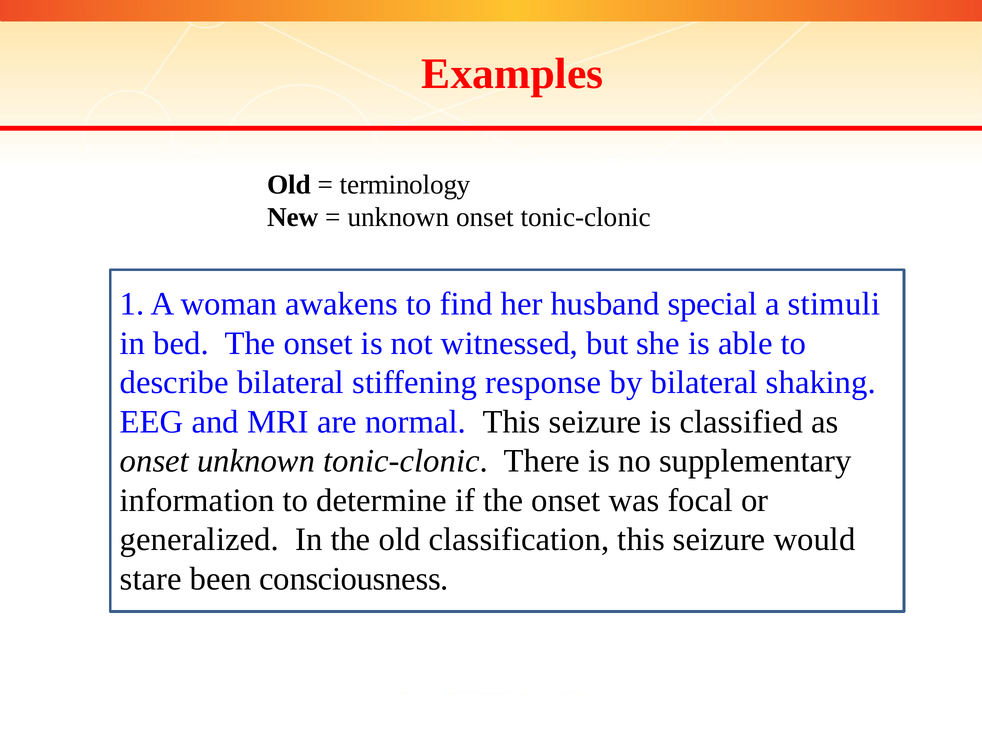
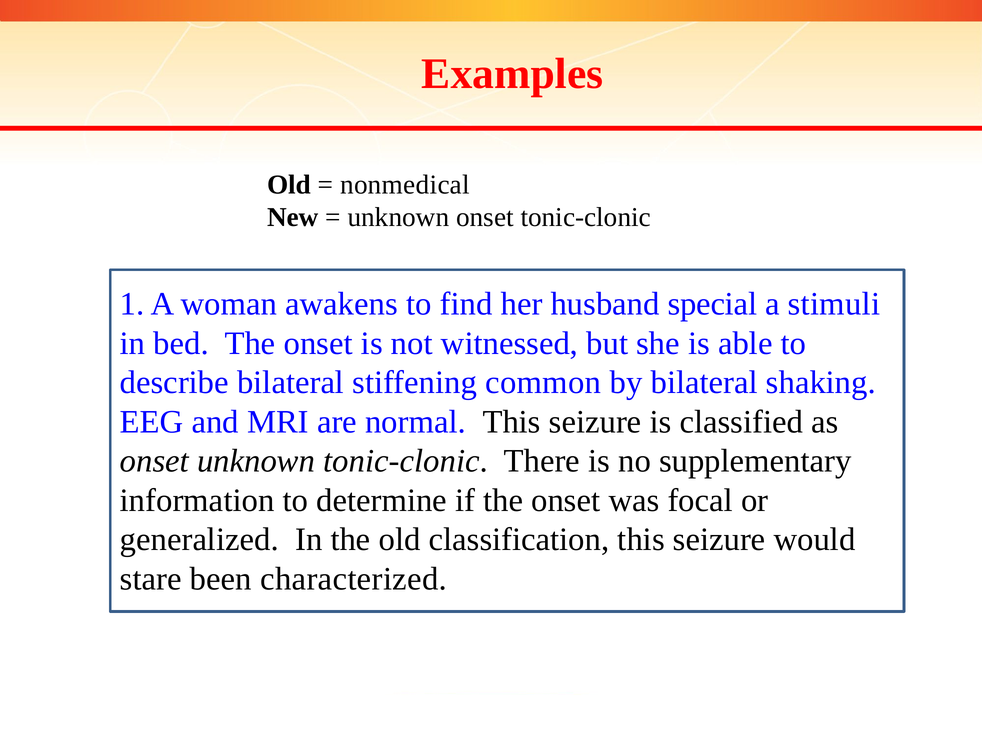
terminology: terminology -> nonmedical
response: response -> common
consciousness: consciousness -> characterized
